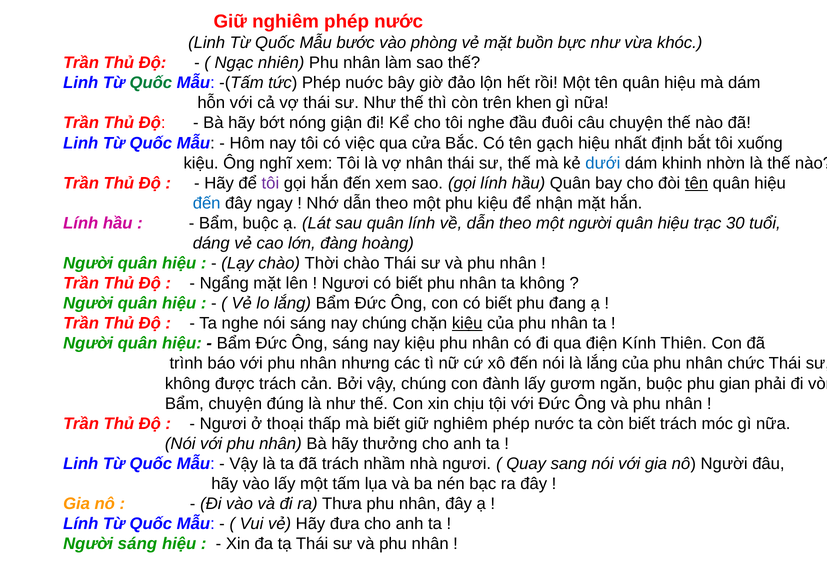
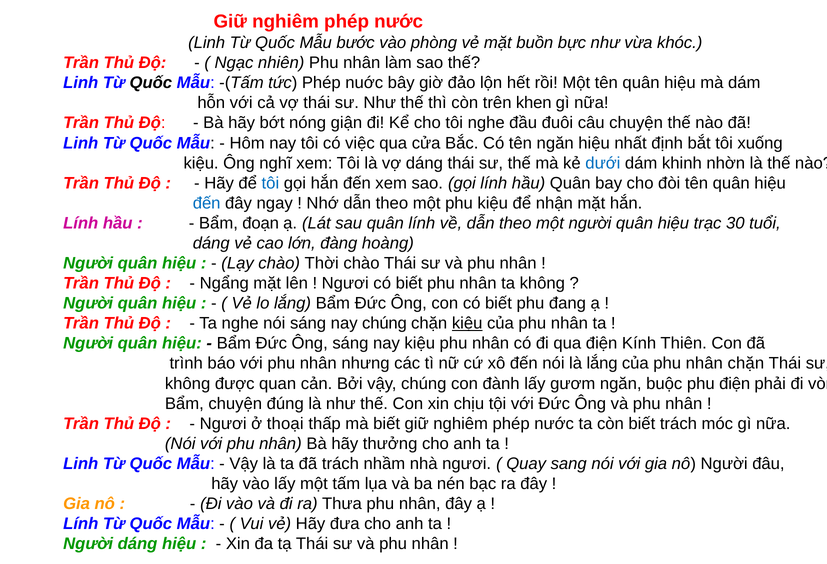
Quốc at (151, 83) colour: green -> black
tên gạch: gạch -> ngăn
vợ nhân: nhân -> dáng
tôi at (270, 183) colour: purple -> blue
tên at (696, 183) underline: present -> none
Bẩm buộc: buộc -> đoạn
nhân chức: chức -> chặn
được trách: trách -> quan
phu gian: gian -> điện
Người sáng: sáng -> dáng
